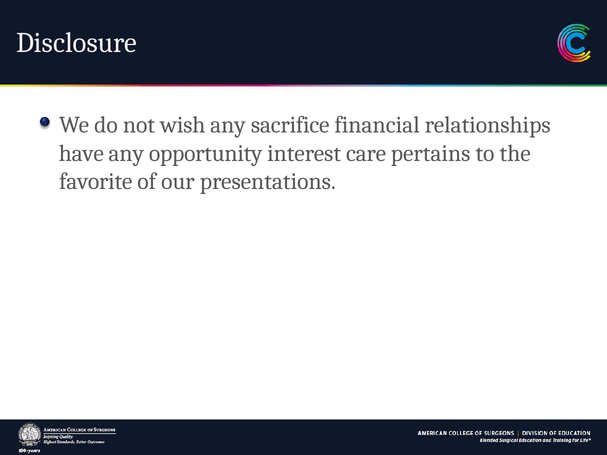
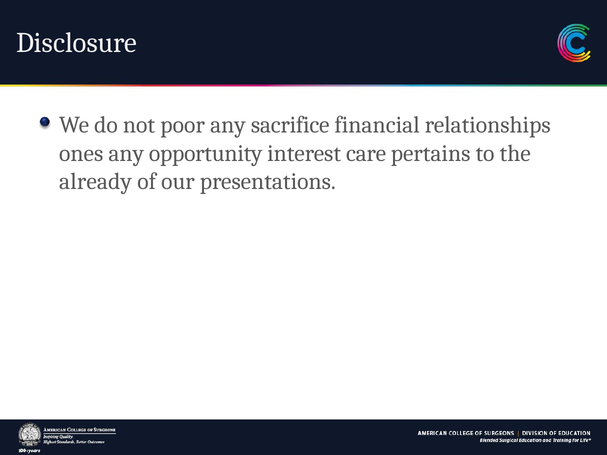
wish: wish -> poor
have: have -> ones
favorite: favorite -> already
